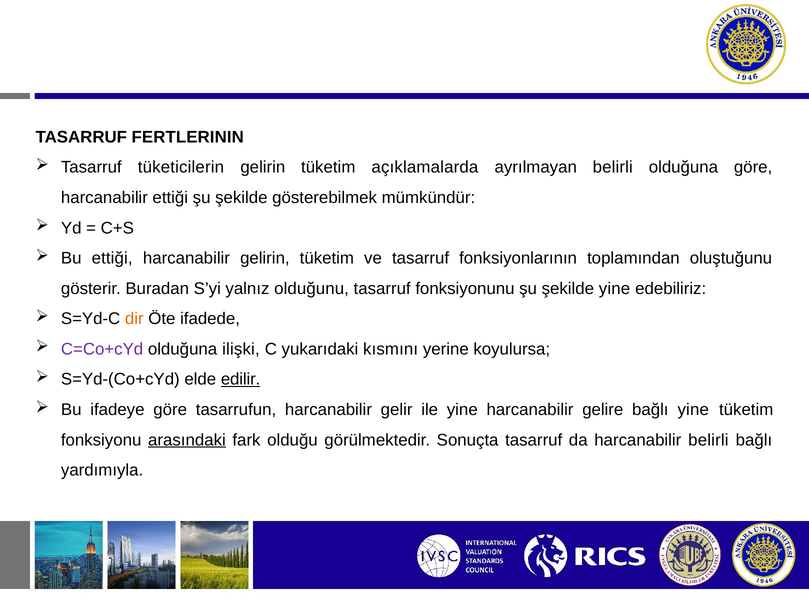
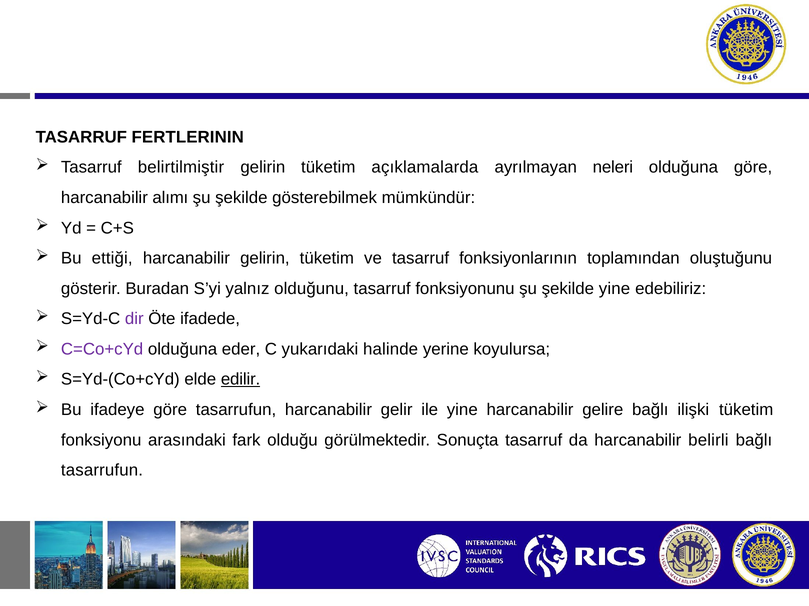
tüketicilerin: tüketicilerin -> belirtilmiştir
ayrılmayan belirli: belirli -> neleri
harcanabilir ettiği: ettiği -> alımı
dir colour: orange -> purple
ilişki: ilişki -> eder
kısmını: kısmını -> halinde
bağlı yine: yine -> ilişki
arasındaki underline: present -> none
yardımıyla at (102, 471): yardımıyla -> tasarrufun
